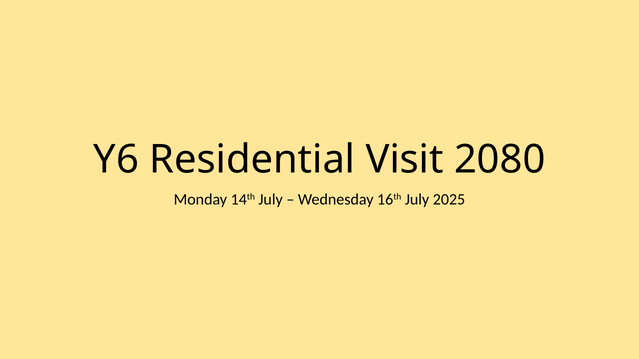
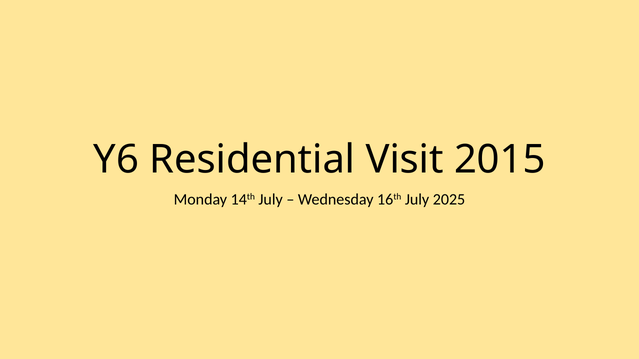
2080: 2080 -> 2015
